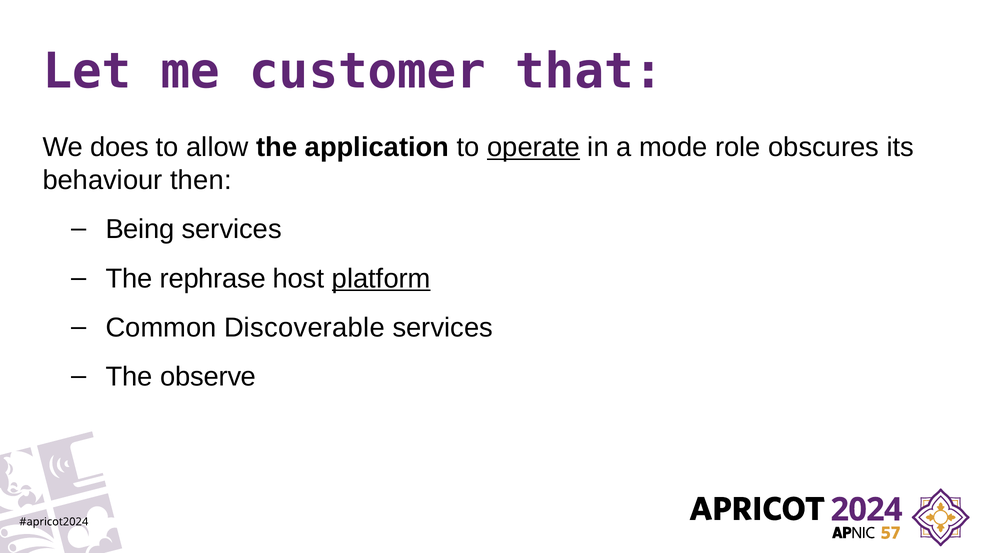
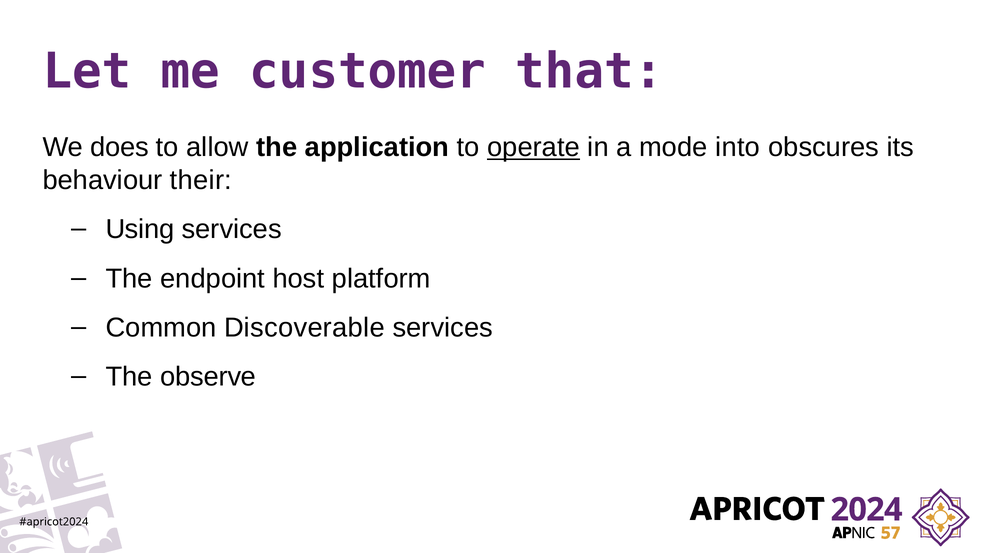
role: role -> into
then: then -> their
Being: Being -> Using
rephrase: rephrase -> endpoint
platform underline: present -> none
